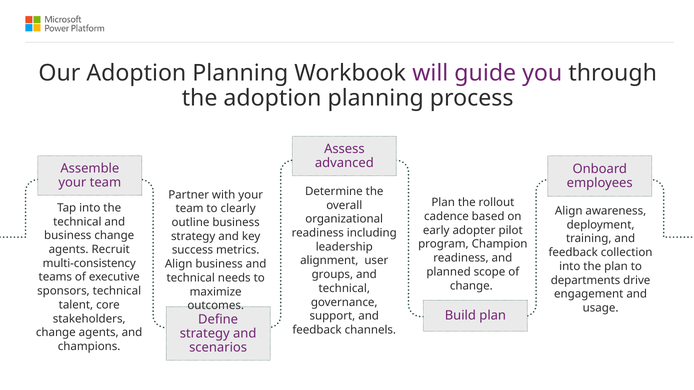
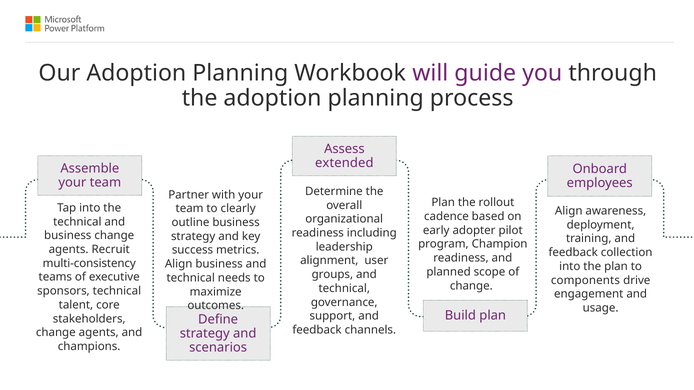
advanced: advanced -> extended
departments: departments -> components
